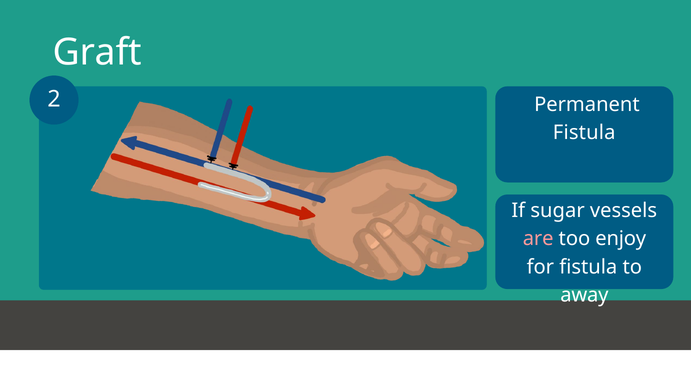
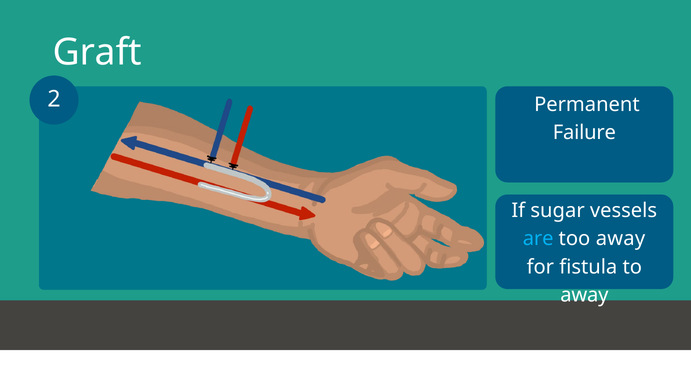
Fistula at (584, 133): Fistula -> Failure
are colour: pink -> light blue
too enjoy: enjoy -> away
